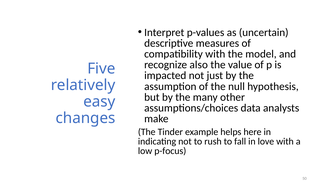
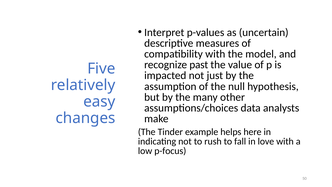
also: also -> past
